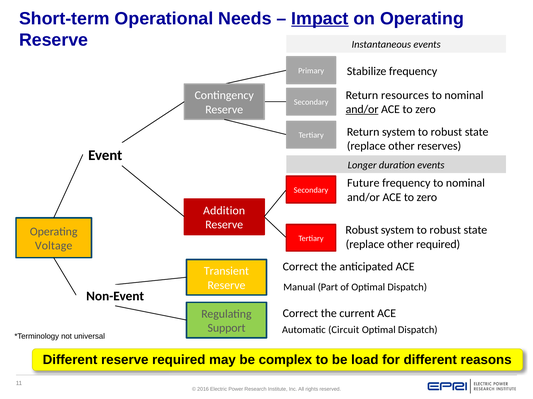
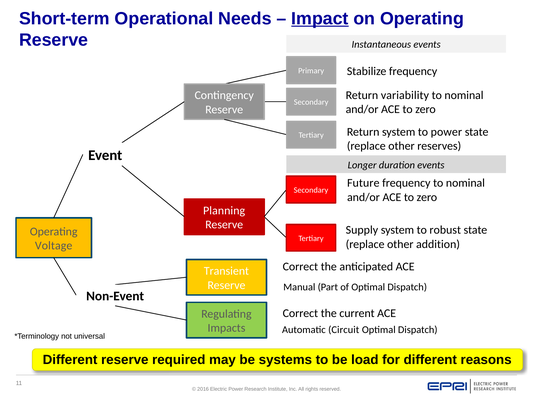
resources: resources -> variability
and/or at (362, 110) underline: present -> none
Return system to robust: robust -> power
Addition: Addition -> Planning
Robust at (362, 230): Robust -> Supply
other required: required -> addition
Support: Support -> Impacts
complex: complex -> systems
